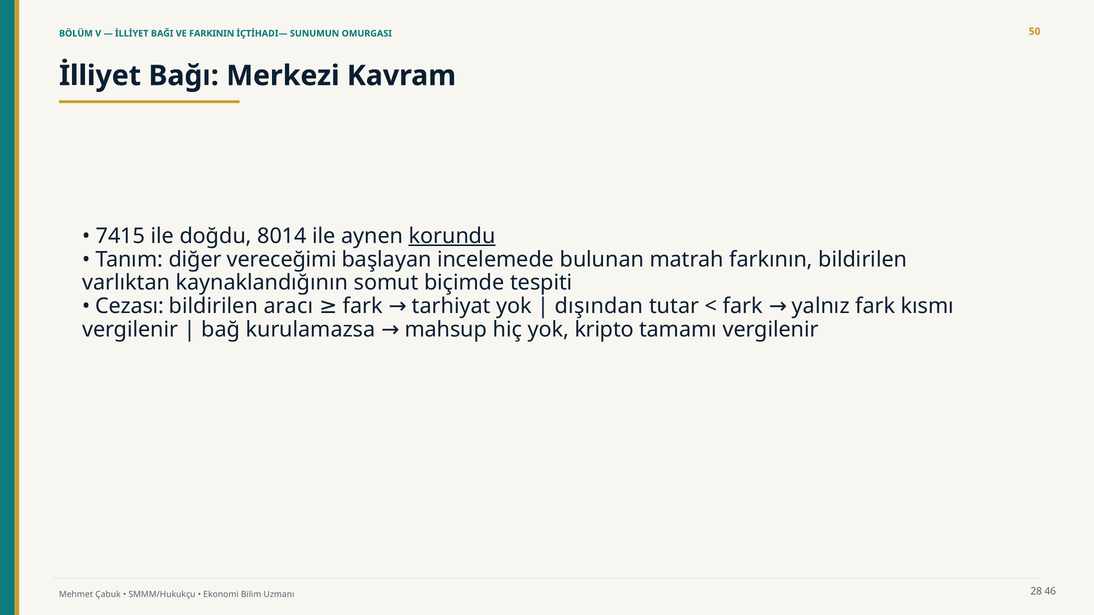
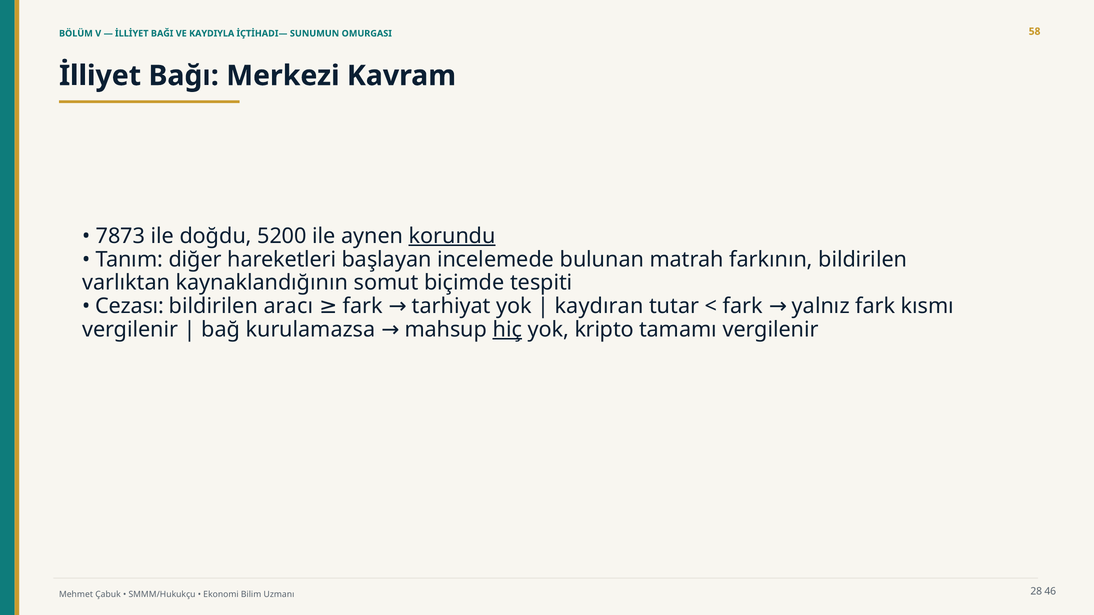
FARKININ: FARKININ -> KAYDIYLA
50: 50 -> 58
7415: 7415 -> 7873
8014: 8014 -> 5200
vereceğimi: vereceğimi -> hareketleri
dışından: dışından -> kaydıran
hiç underline: none -> present
